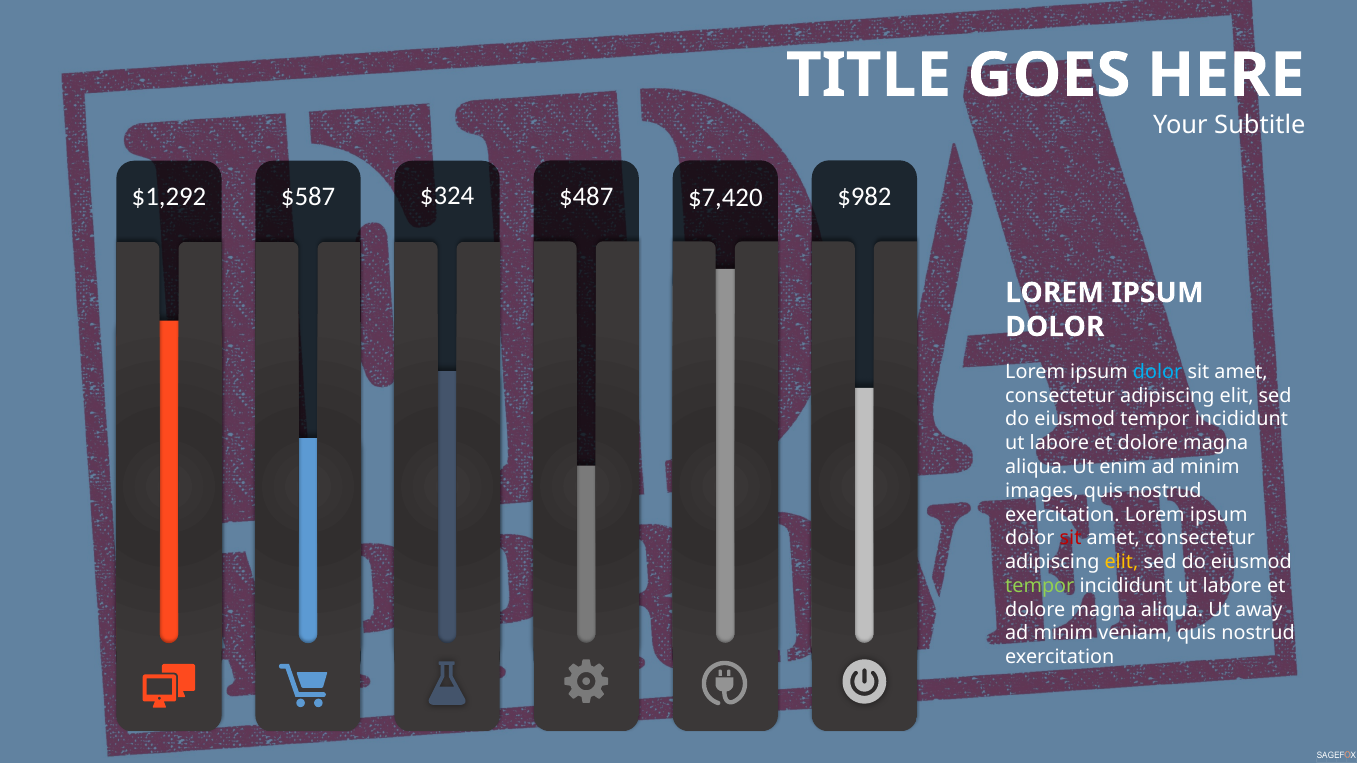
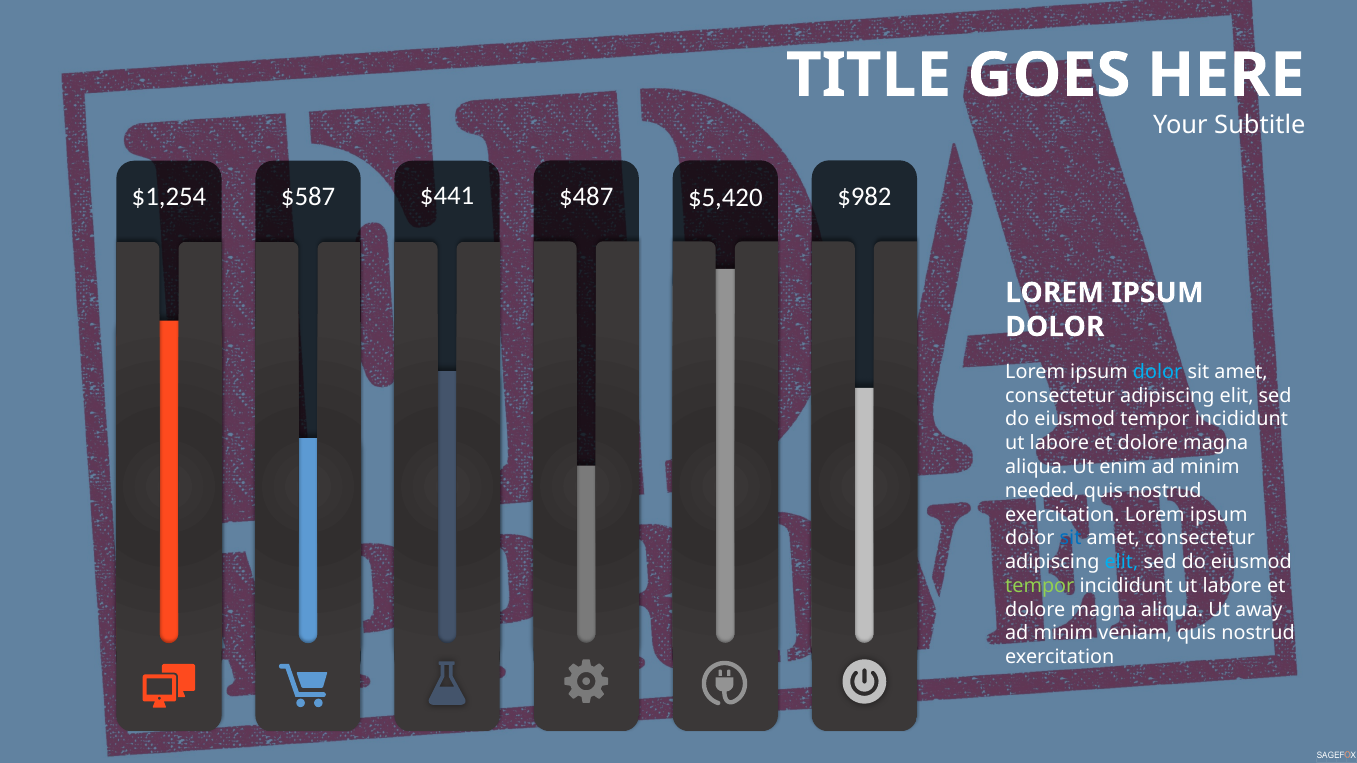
$1,292: $1,292 -> $1,254
$324: $324 -> $441
$7,420: $7,420 -> $5,420
images: images -> needed
sit at (1071, 538) colour: red -> blue
elit at (1122, 562) colour: yellow -> light blue
